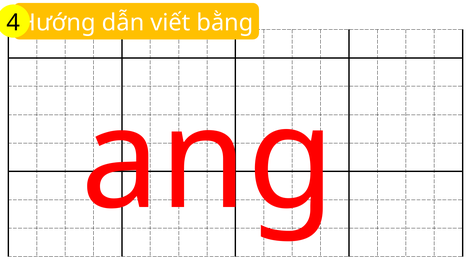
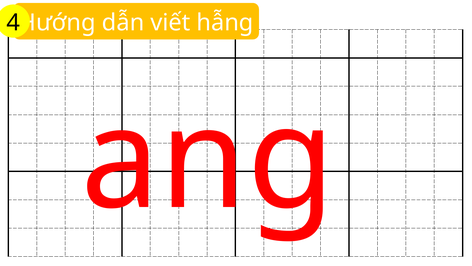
bằng: bằng -> hẫng
